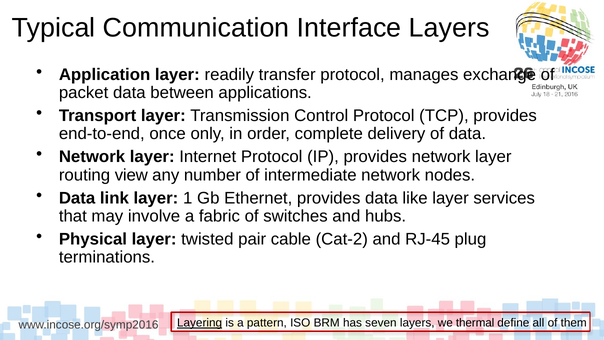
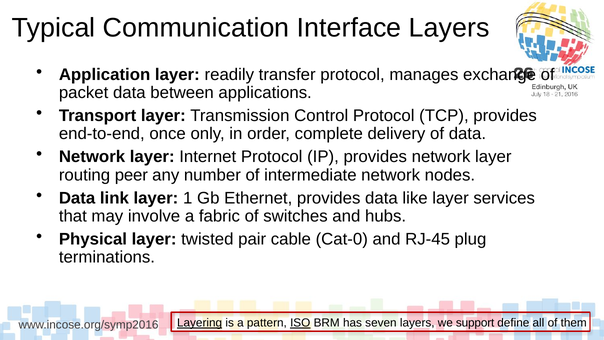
view: view -> peer
Cat-2: Cat-2 -> Cat-0
ISO underline: none -> present
thermal: thermal -> support
